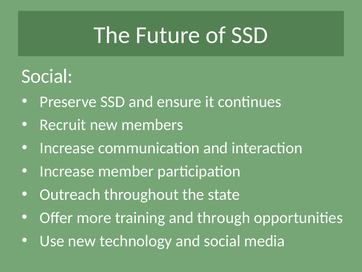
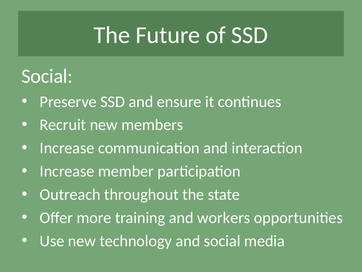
through: through -> workers
